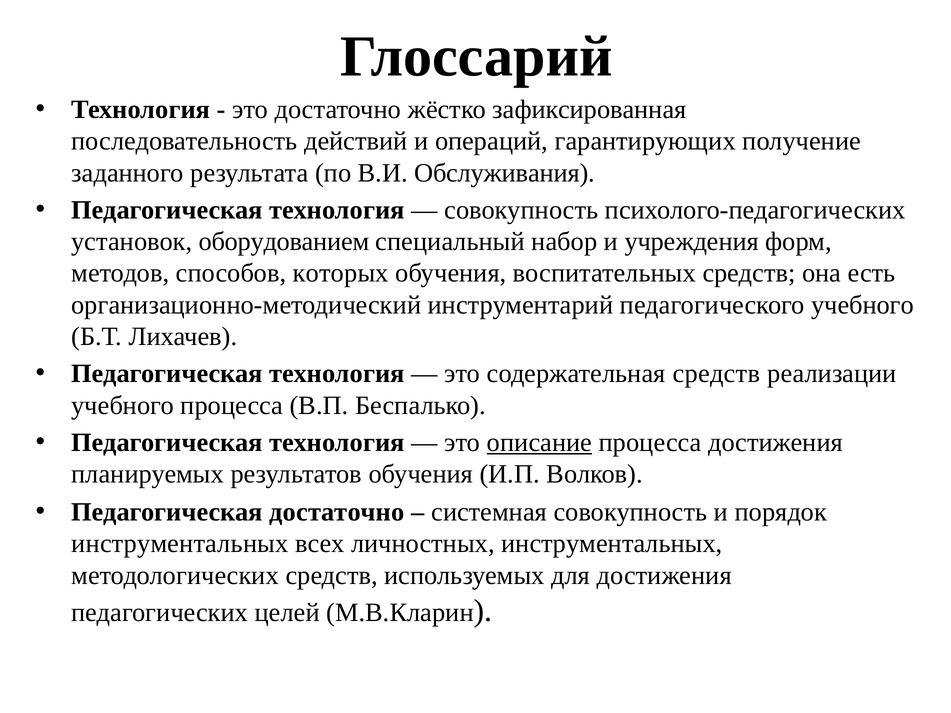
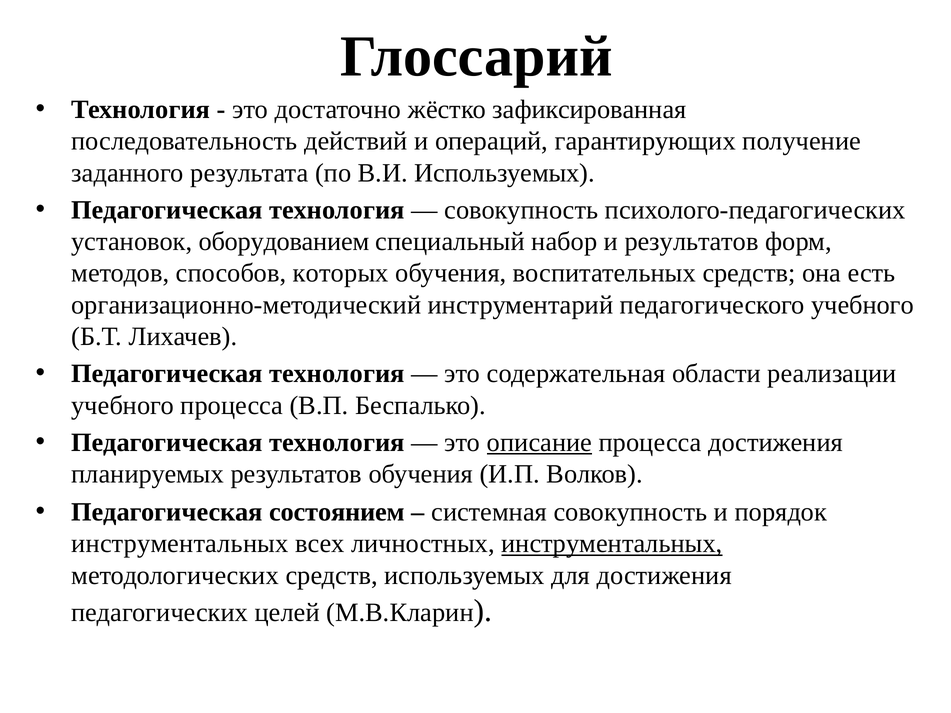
В.И Обслуживания: Обслуживания -> Используемых
и учреждения: учреждения -> результатов
содержательная средств: средств -> области
Педагогическая достаточно: достаточно -> состоянием
инструментальных at (612, 544) underline: none -> present
